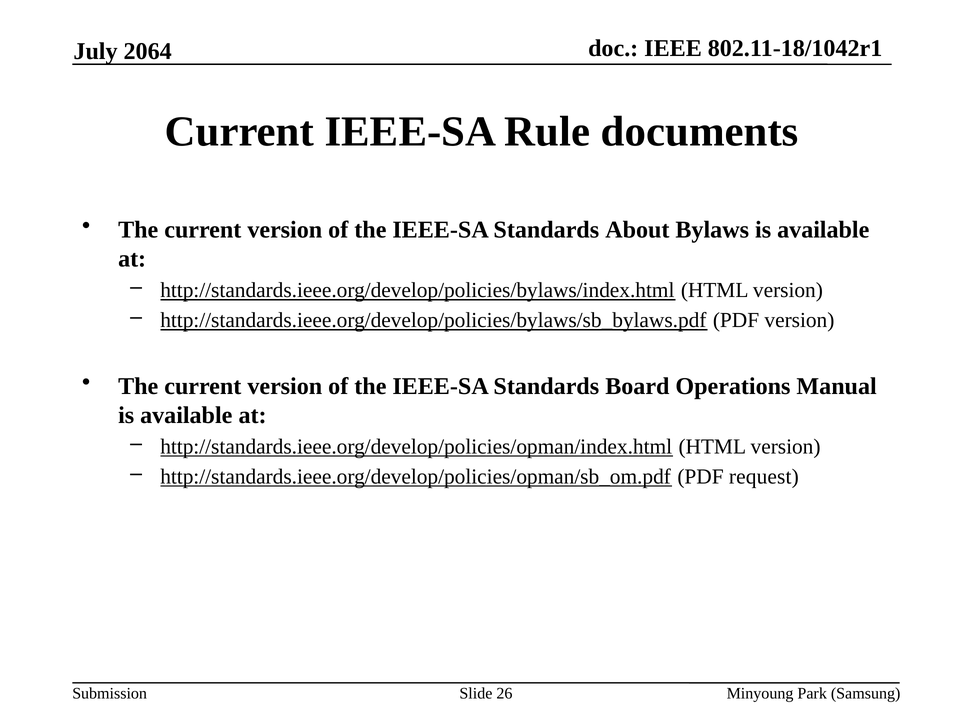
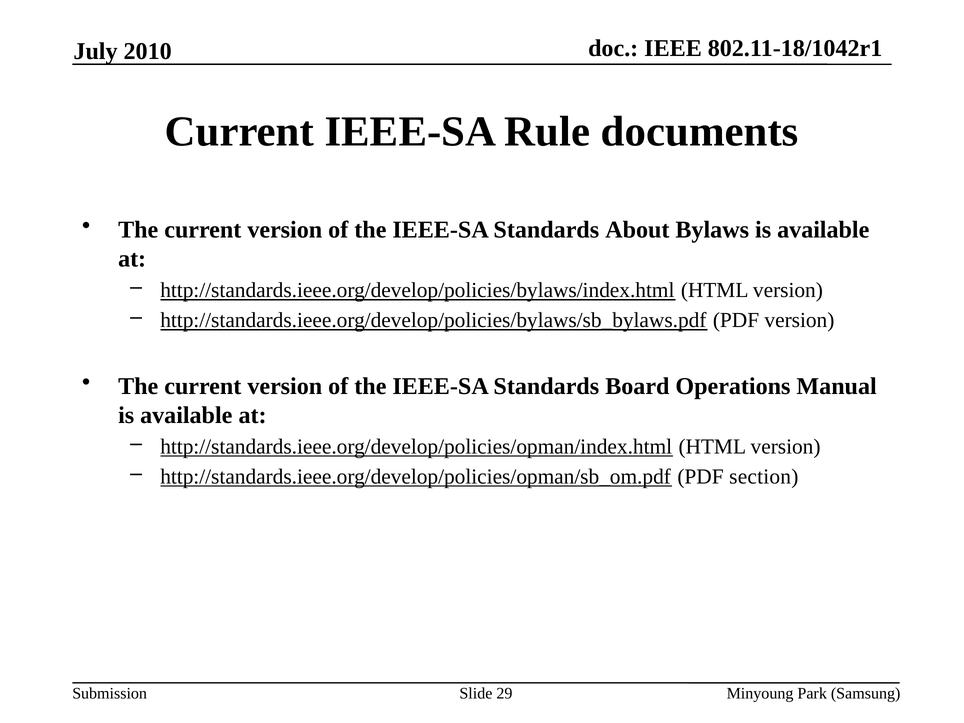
2064: 2064 -> 2010
request: request -> section
26: 26 -> 29
